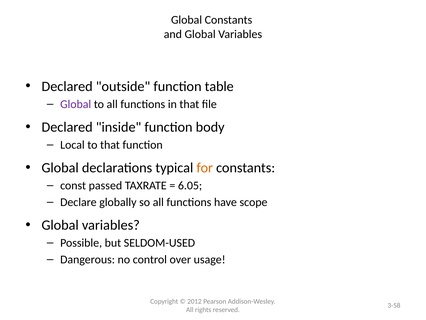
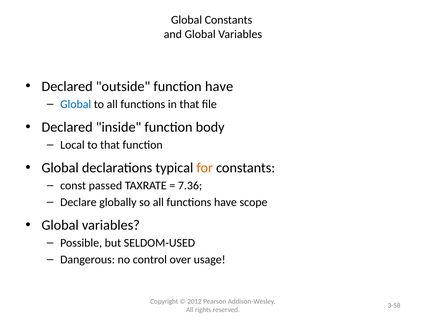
function table: table -> have
Global at (76, 104) colour: purple -> blue
6.05: 6.05 -> 7.36
